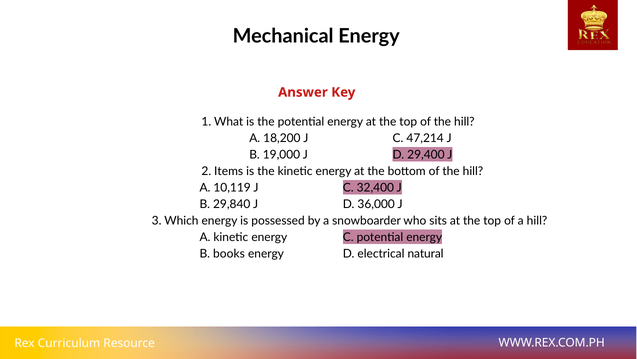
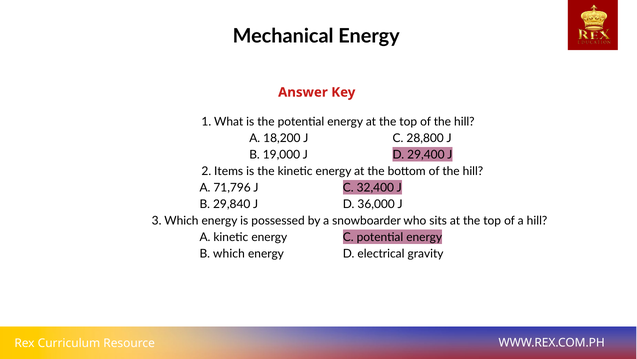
47,214: 47,214 -> 28,800
10,119: 10,119 -> 71,796
B books: books -> which
natural: natural -> gravity
